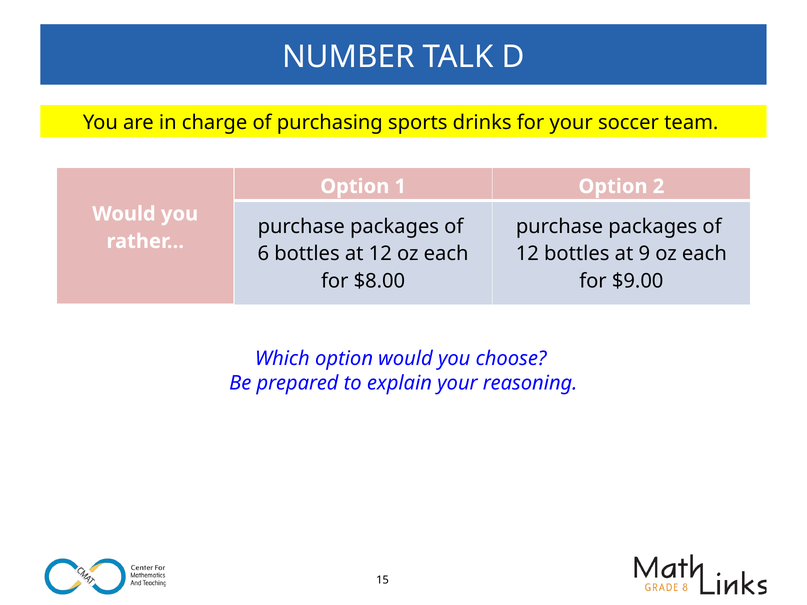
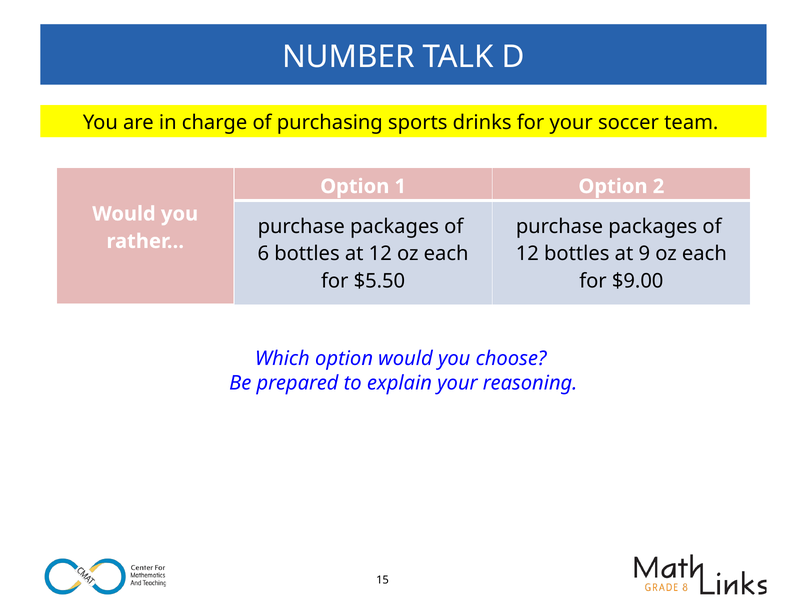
$8.00: $8.00 -> $5.50
